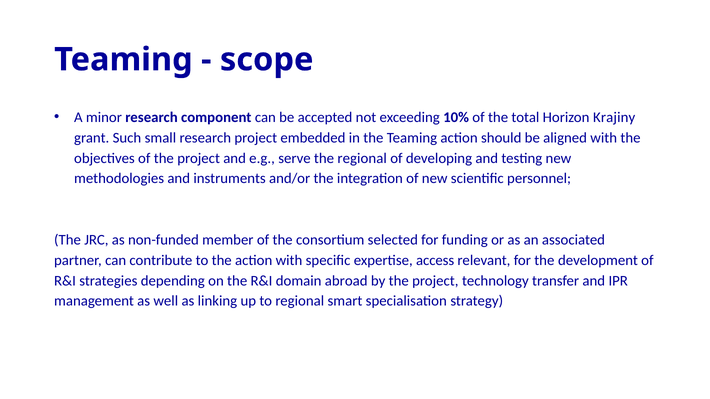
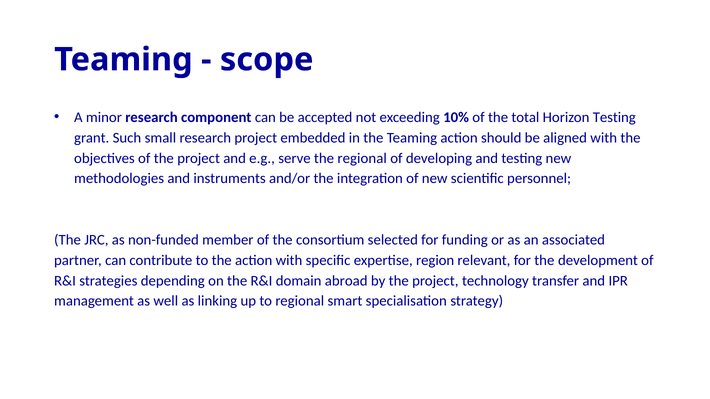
Horizon Krajiny: Krajiny -> Testing
access: access -> region
